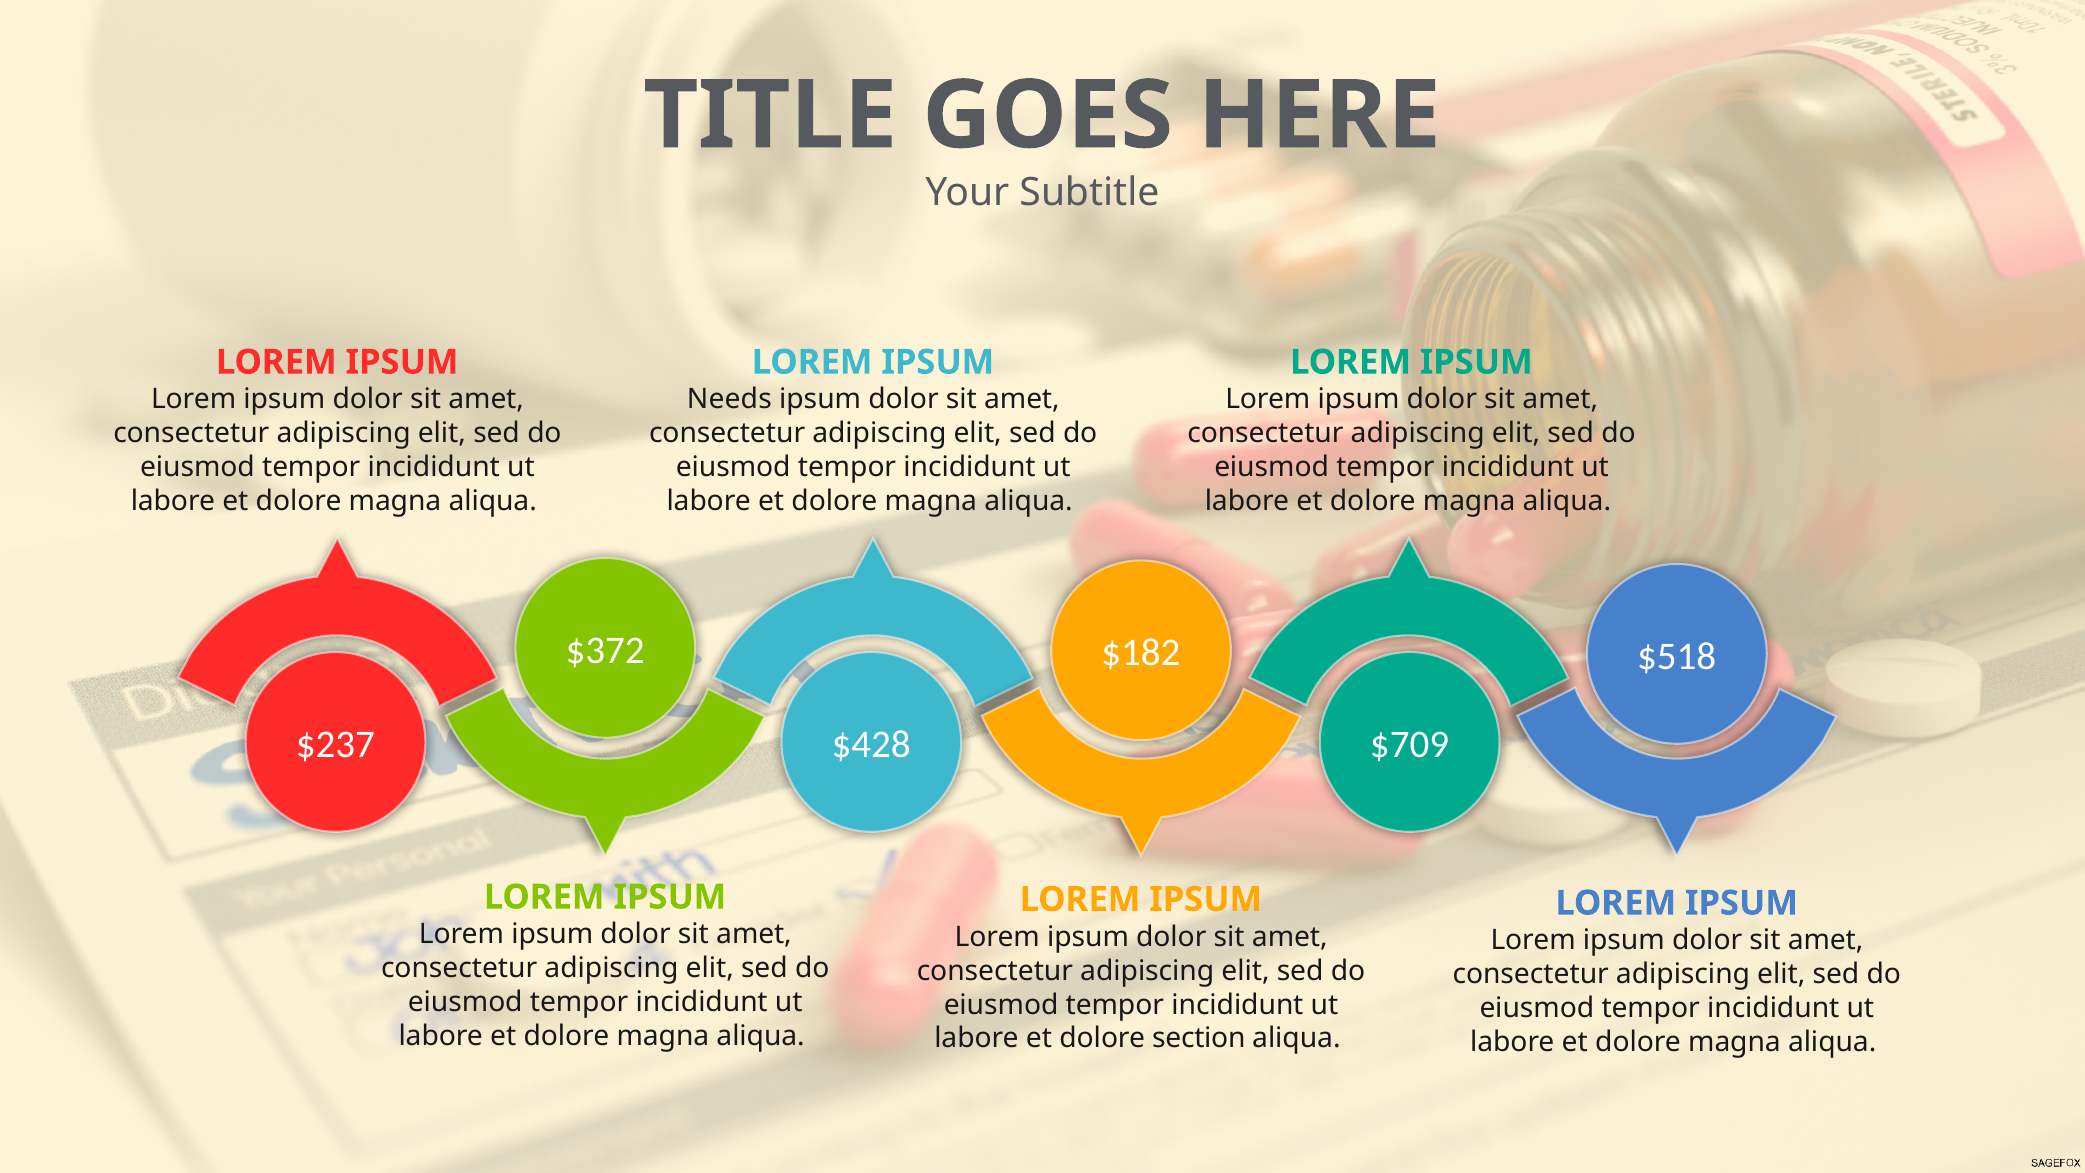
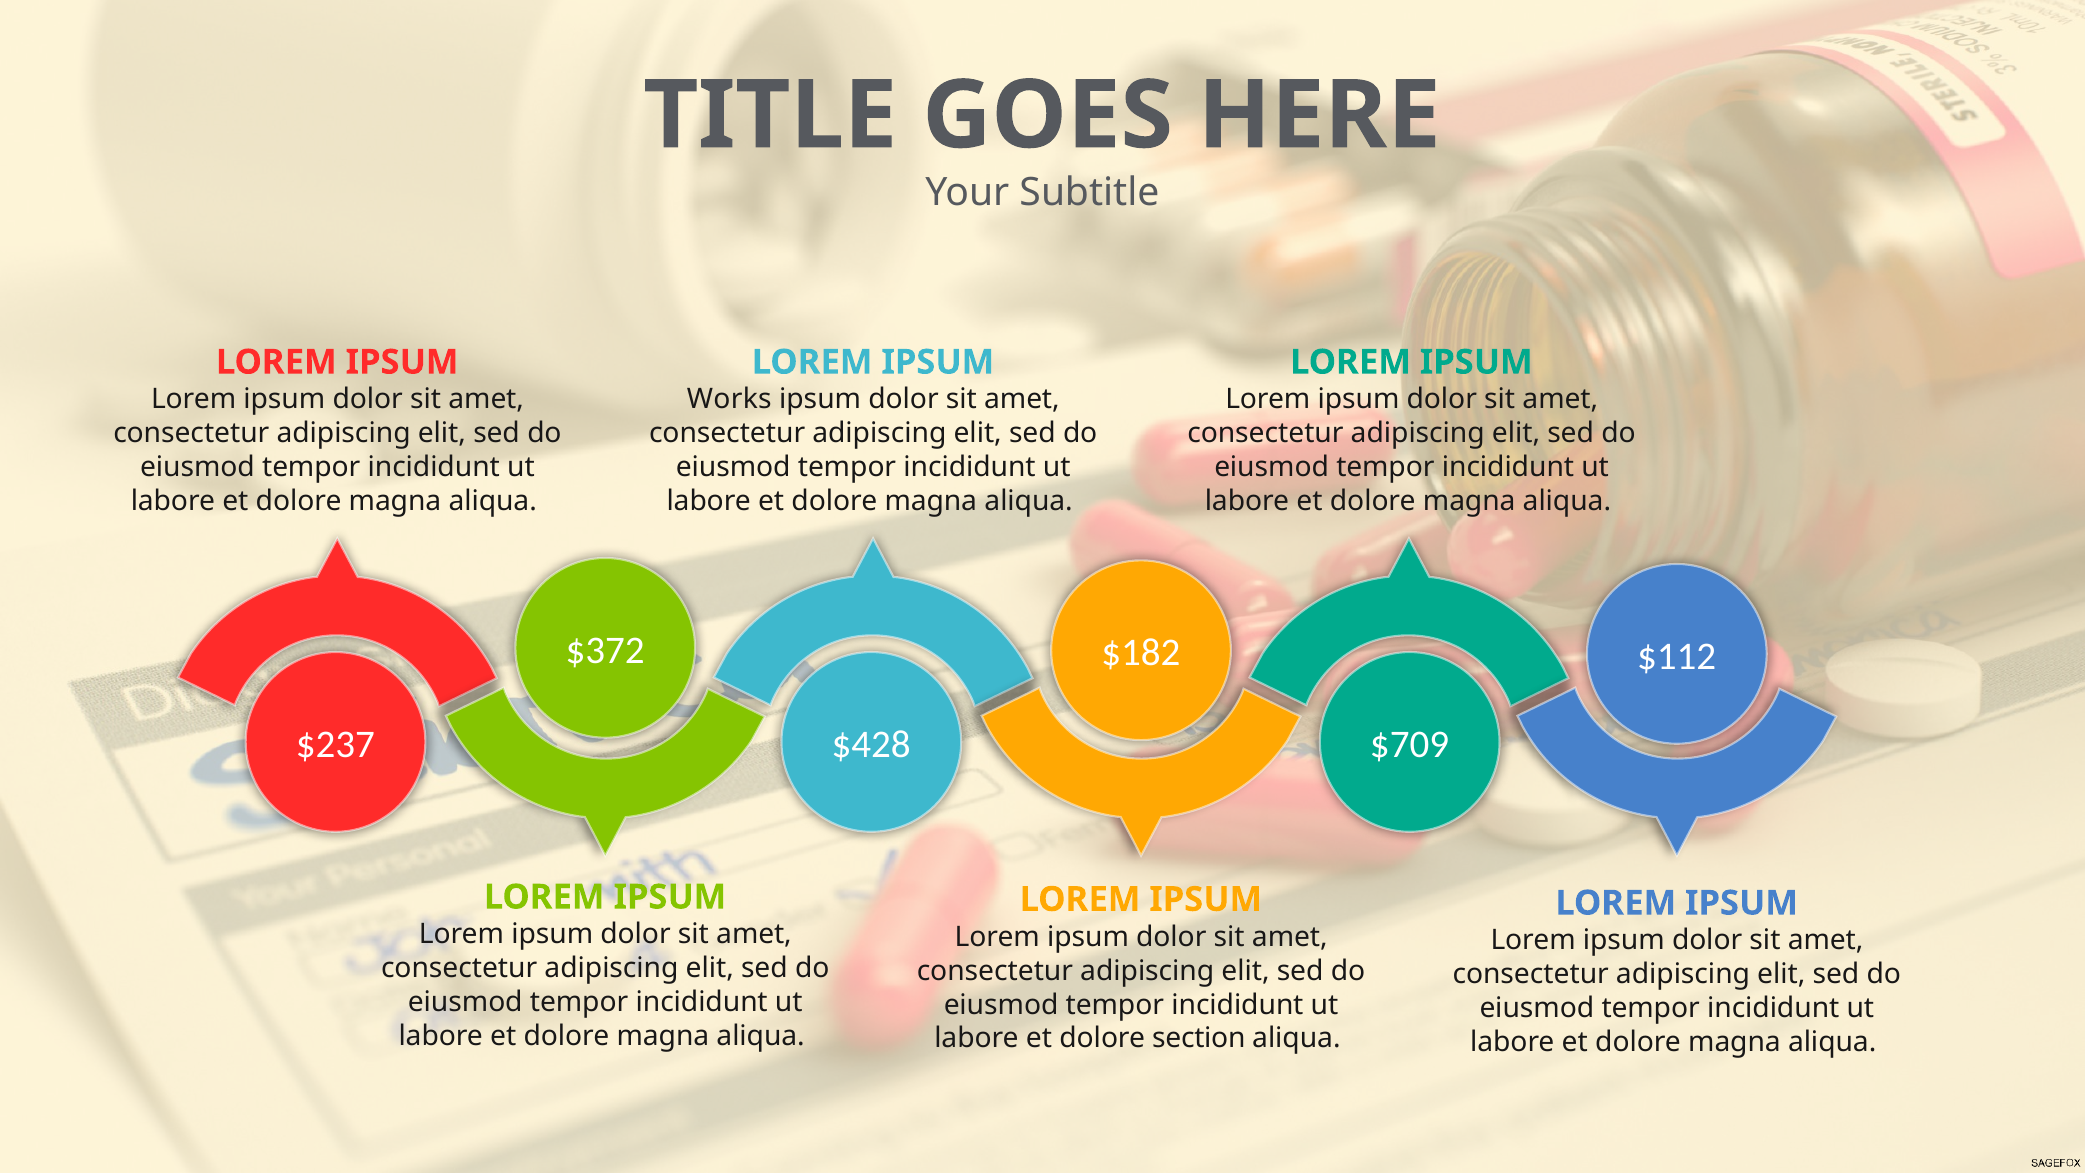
Needs: Needs -> Works
$518: $518 -> $112
